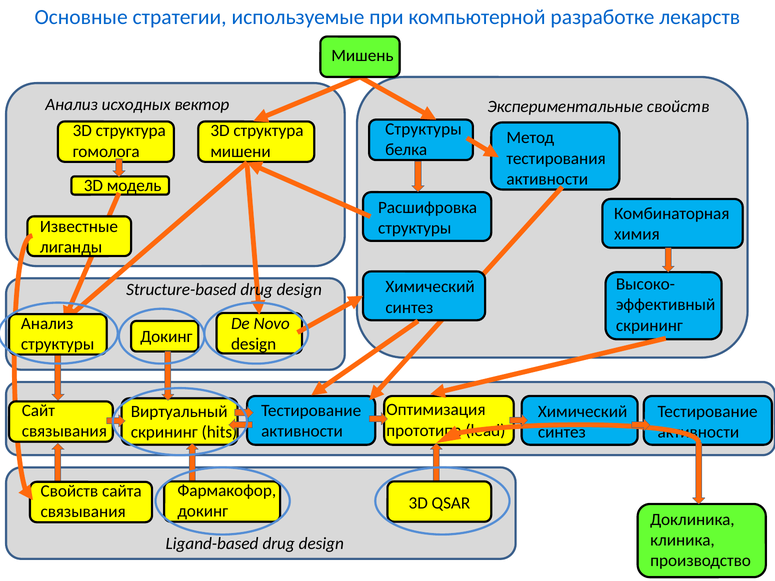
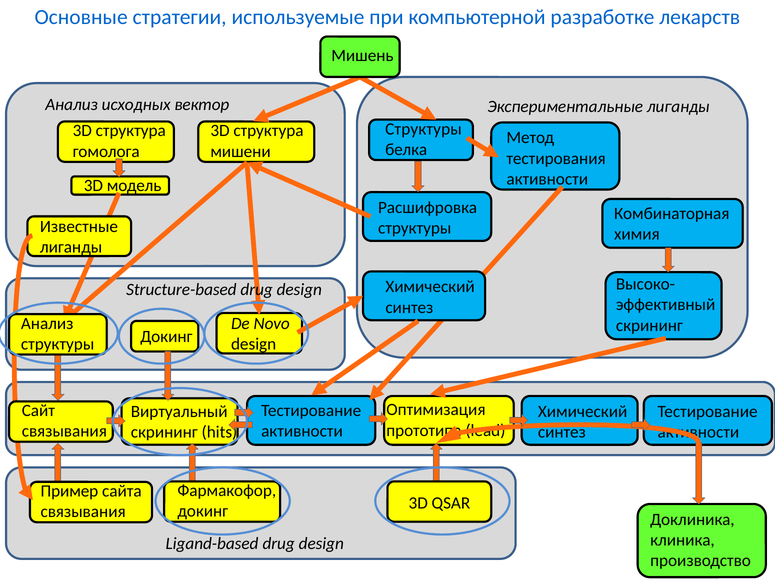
Экспериментальные свойств: свойств -> лиганды
Свойств at (69, 491): Свойств -> Пример
